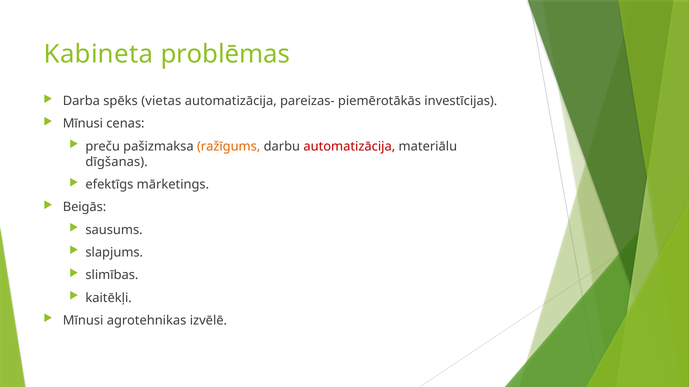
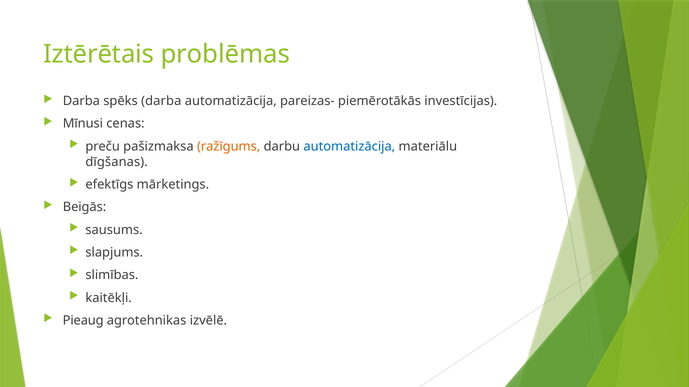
Kabineta: Kabineta -> Iztērētais
spēks vietas: vietas -> darba
automatizācija at (349, 147) colour: red -> blue
Mīnusi at (83, 321): Mīnusi -> Pieaug
